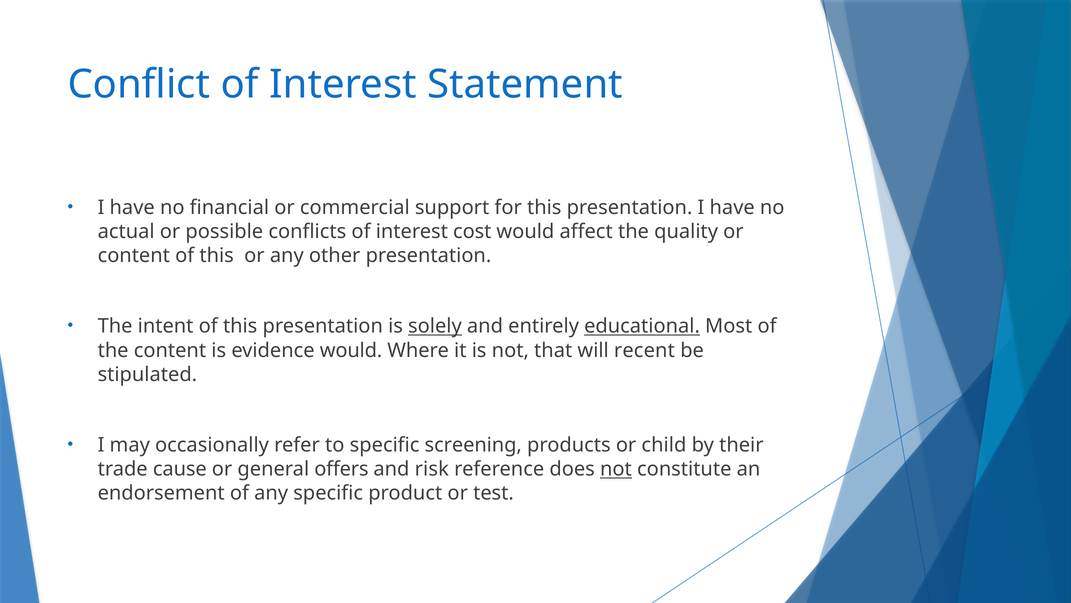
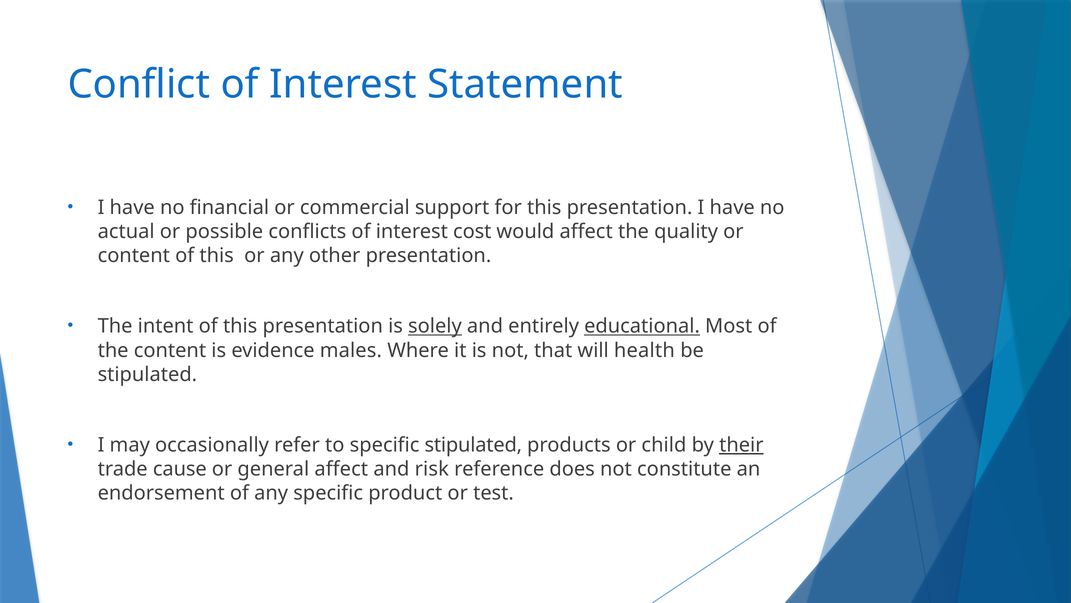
evidence would: would -> males
recent: recent -> health
specific screening: screening -> stipulated
their underline: none -> present
general offers: offers -> affect
not at (616, 469) underline: present -> none
